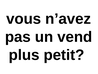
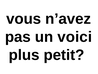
vend: vend -> voici
